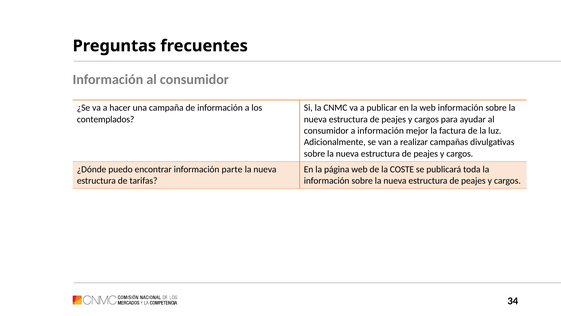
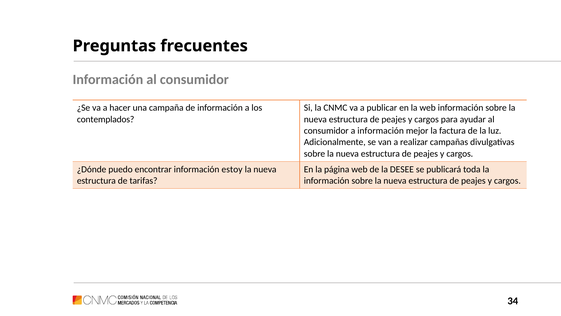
parte: parte -> estoy
COSTE: COSTE -> DESEE
